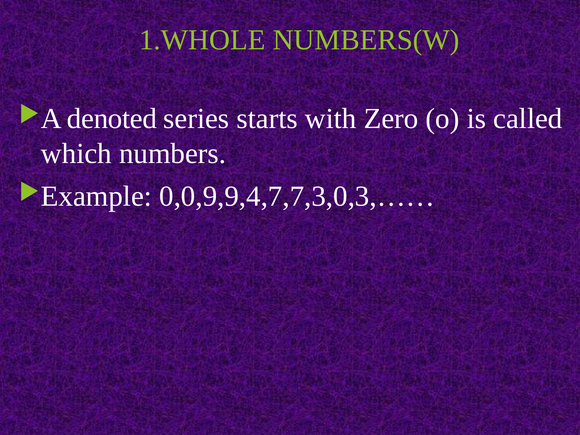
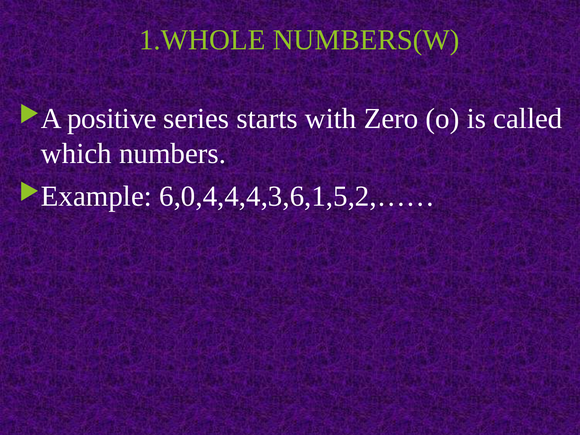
denoted: denoted -> positive
0,0,9,9,4,7,7,3,0,3,……: 0,0,9,9,4,7,7,3,0,3,…… -> 6,0,4,4,4,3,6,1,5,2,……
